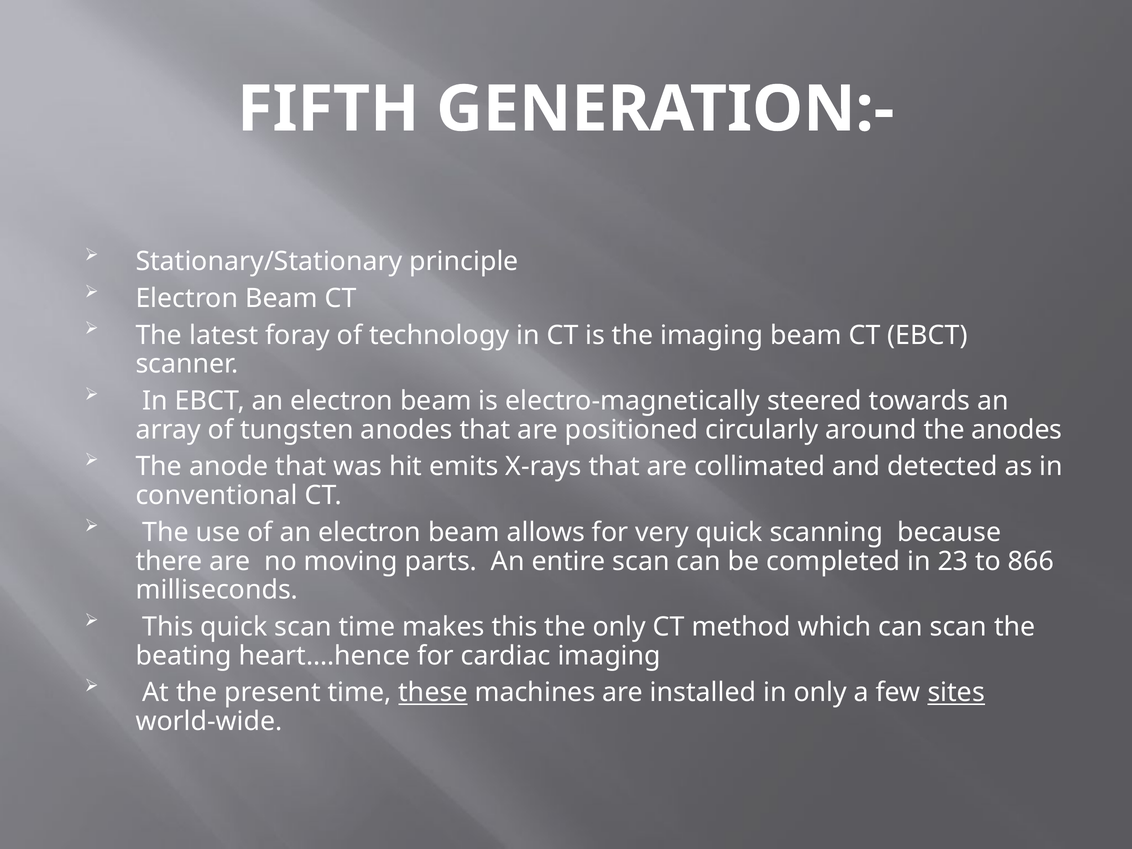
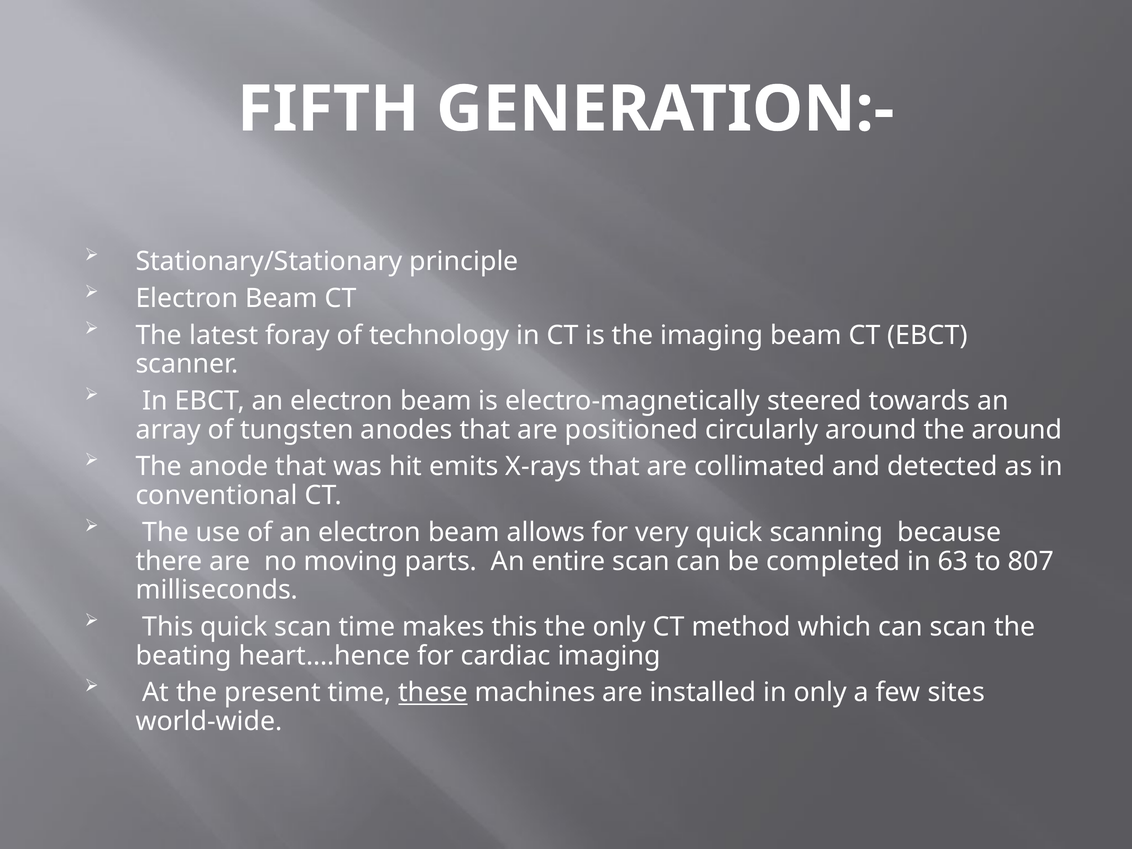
the anodes: anodes -> around
23: 23 -> 63
866: 866 -> 807
sites underline: present -> none
